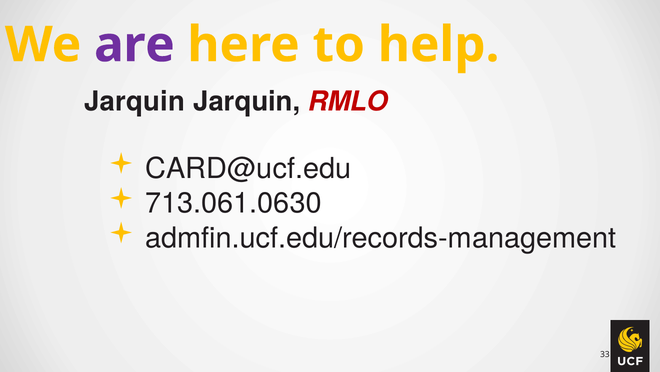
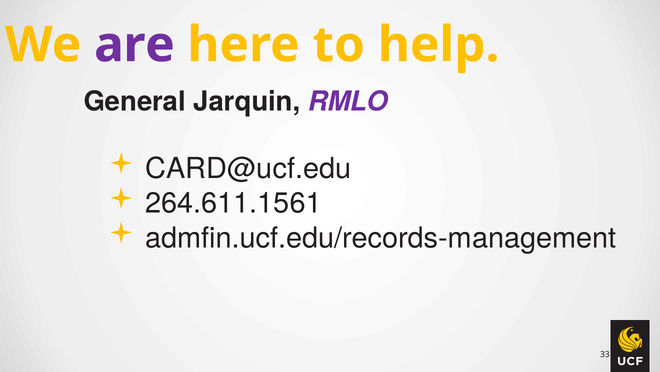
Jarquin at (135, 101): Jarquin -> General
RMLO colour: red -> purple
713.061.0630: 713.061.0630 -> 264.611.1561
